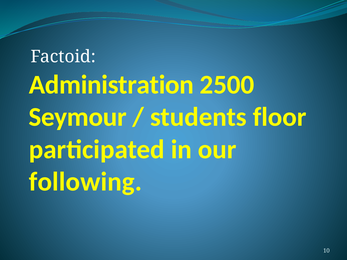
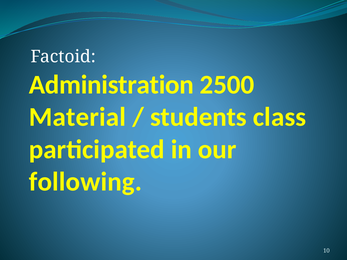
Seymour: Seymour -> Material
floor: floor -> class
